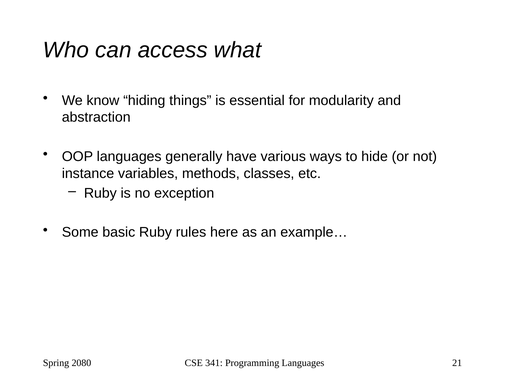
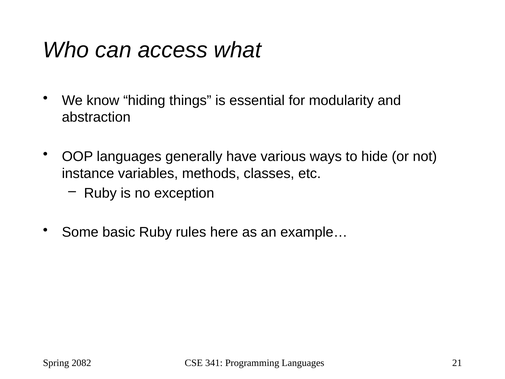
2080: 2080 -> 2082
